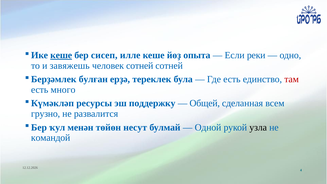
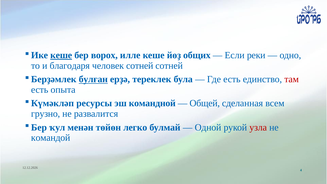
сисеп: сисеп -> ворох
опыта: опыта -> общих
завяжешь: завяжешь -> благодаря
булған underline: none -> present
много: много -> опыта
поддержку: поддержку -> командной
несут: несут -> легко
узла colour: black -> red
